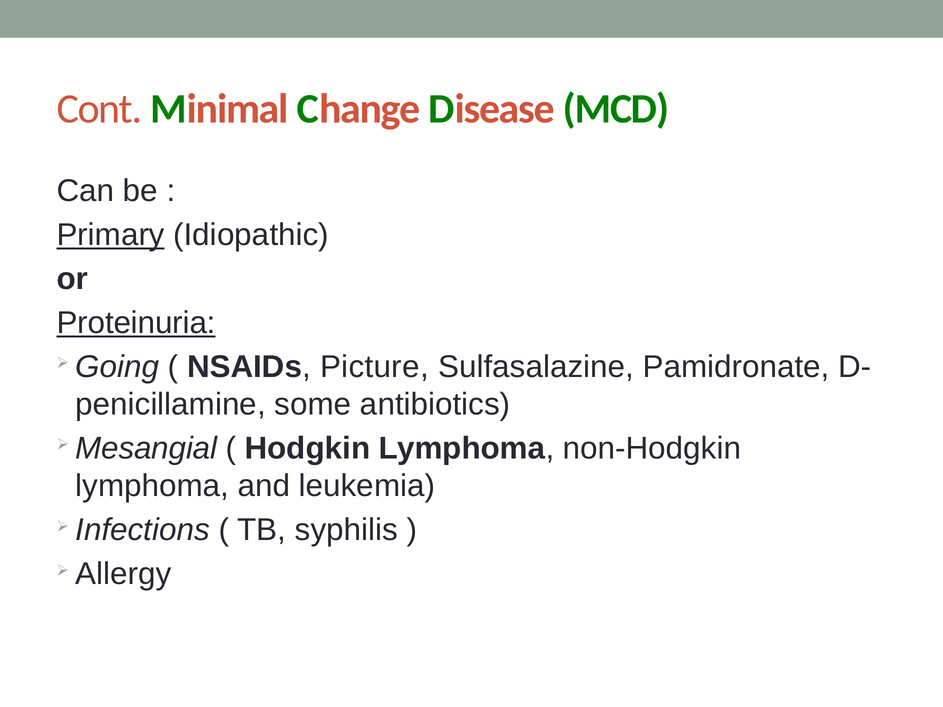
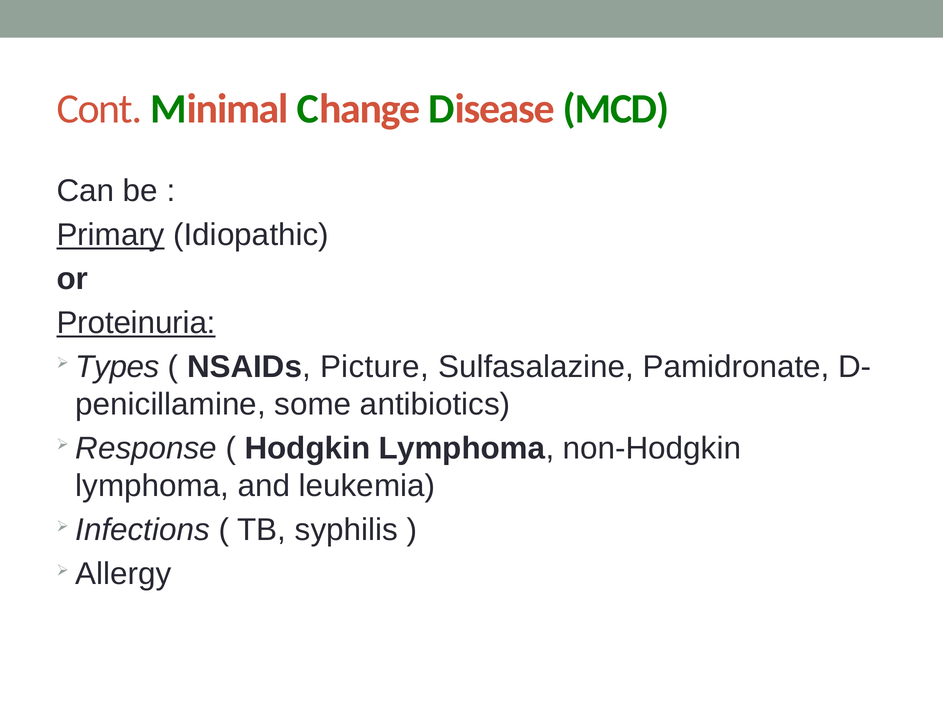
Going: Going -> Types
Mesangial: Mesangial -> Response
